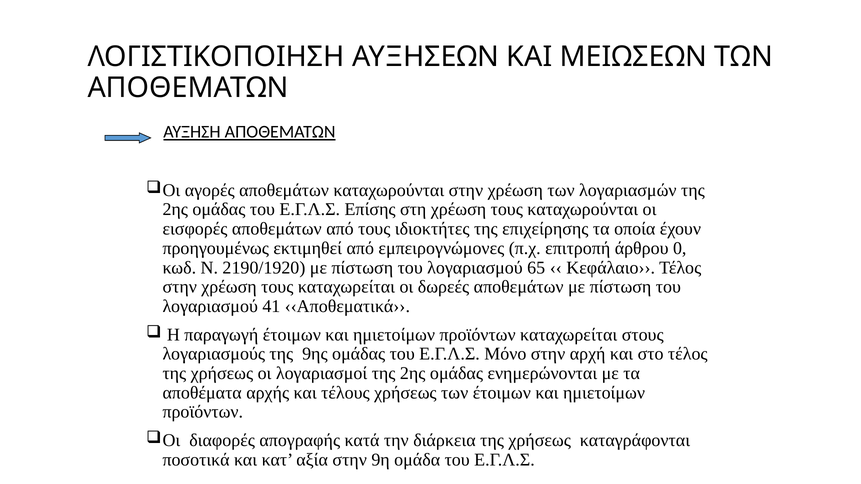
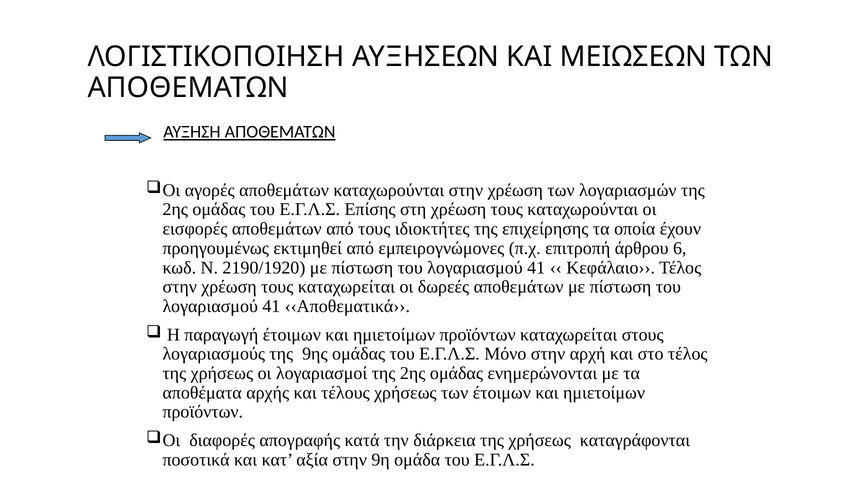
0: 0 -> 6
65 at (536, 268): 65 -> 41
